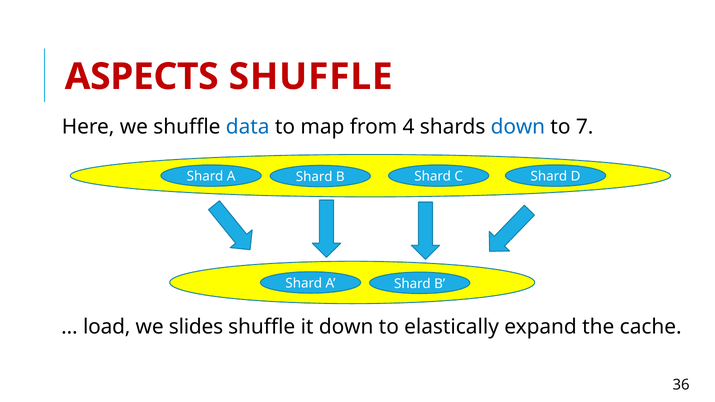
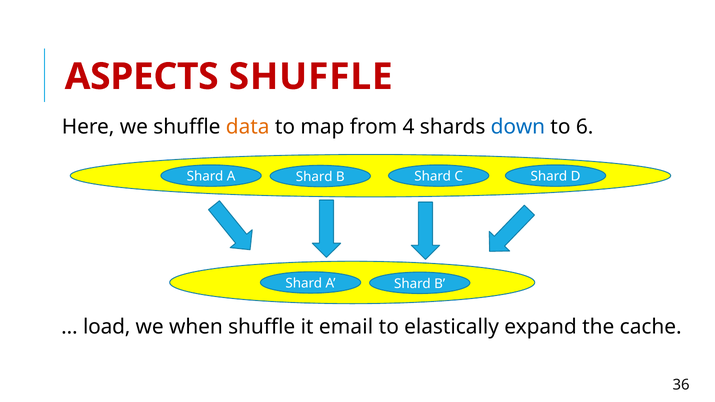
data colour: blue -> orange
7: 7 -> 6
slides: slides -> when
it down: down -> email
